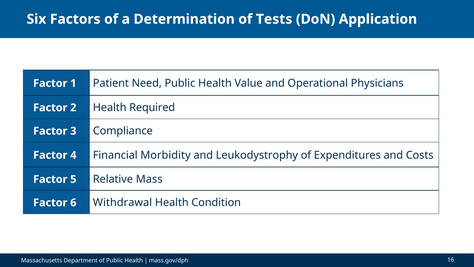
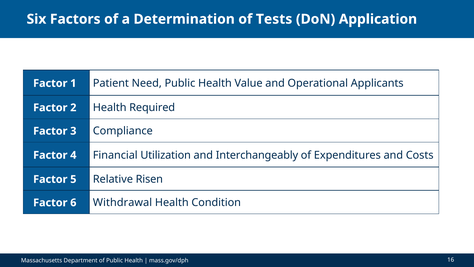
Physicians: Physicians -> Applicants
Morbidity: Morbidity -> Utilization
Leukodystrophy: Leukodystrophy -> Interchangeably
Mass: Mass -> Risen
